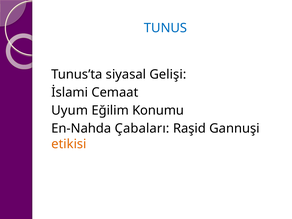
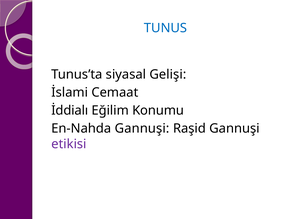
Uyum: Uyum -> İddialı
En-Nahda Çabaları: Çabaları -> Gannuşi
etikisi colour: orange -> purple
